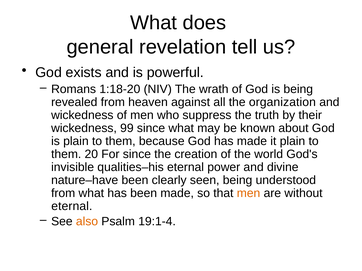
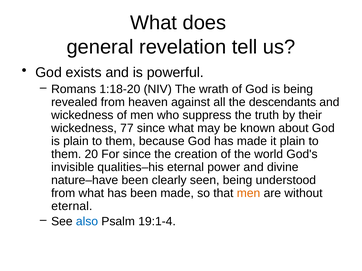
organization: organization -> descendants
99: 99 -> 77
also colour: orange -> blue
